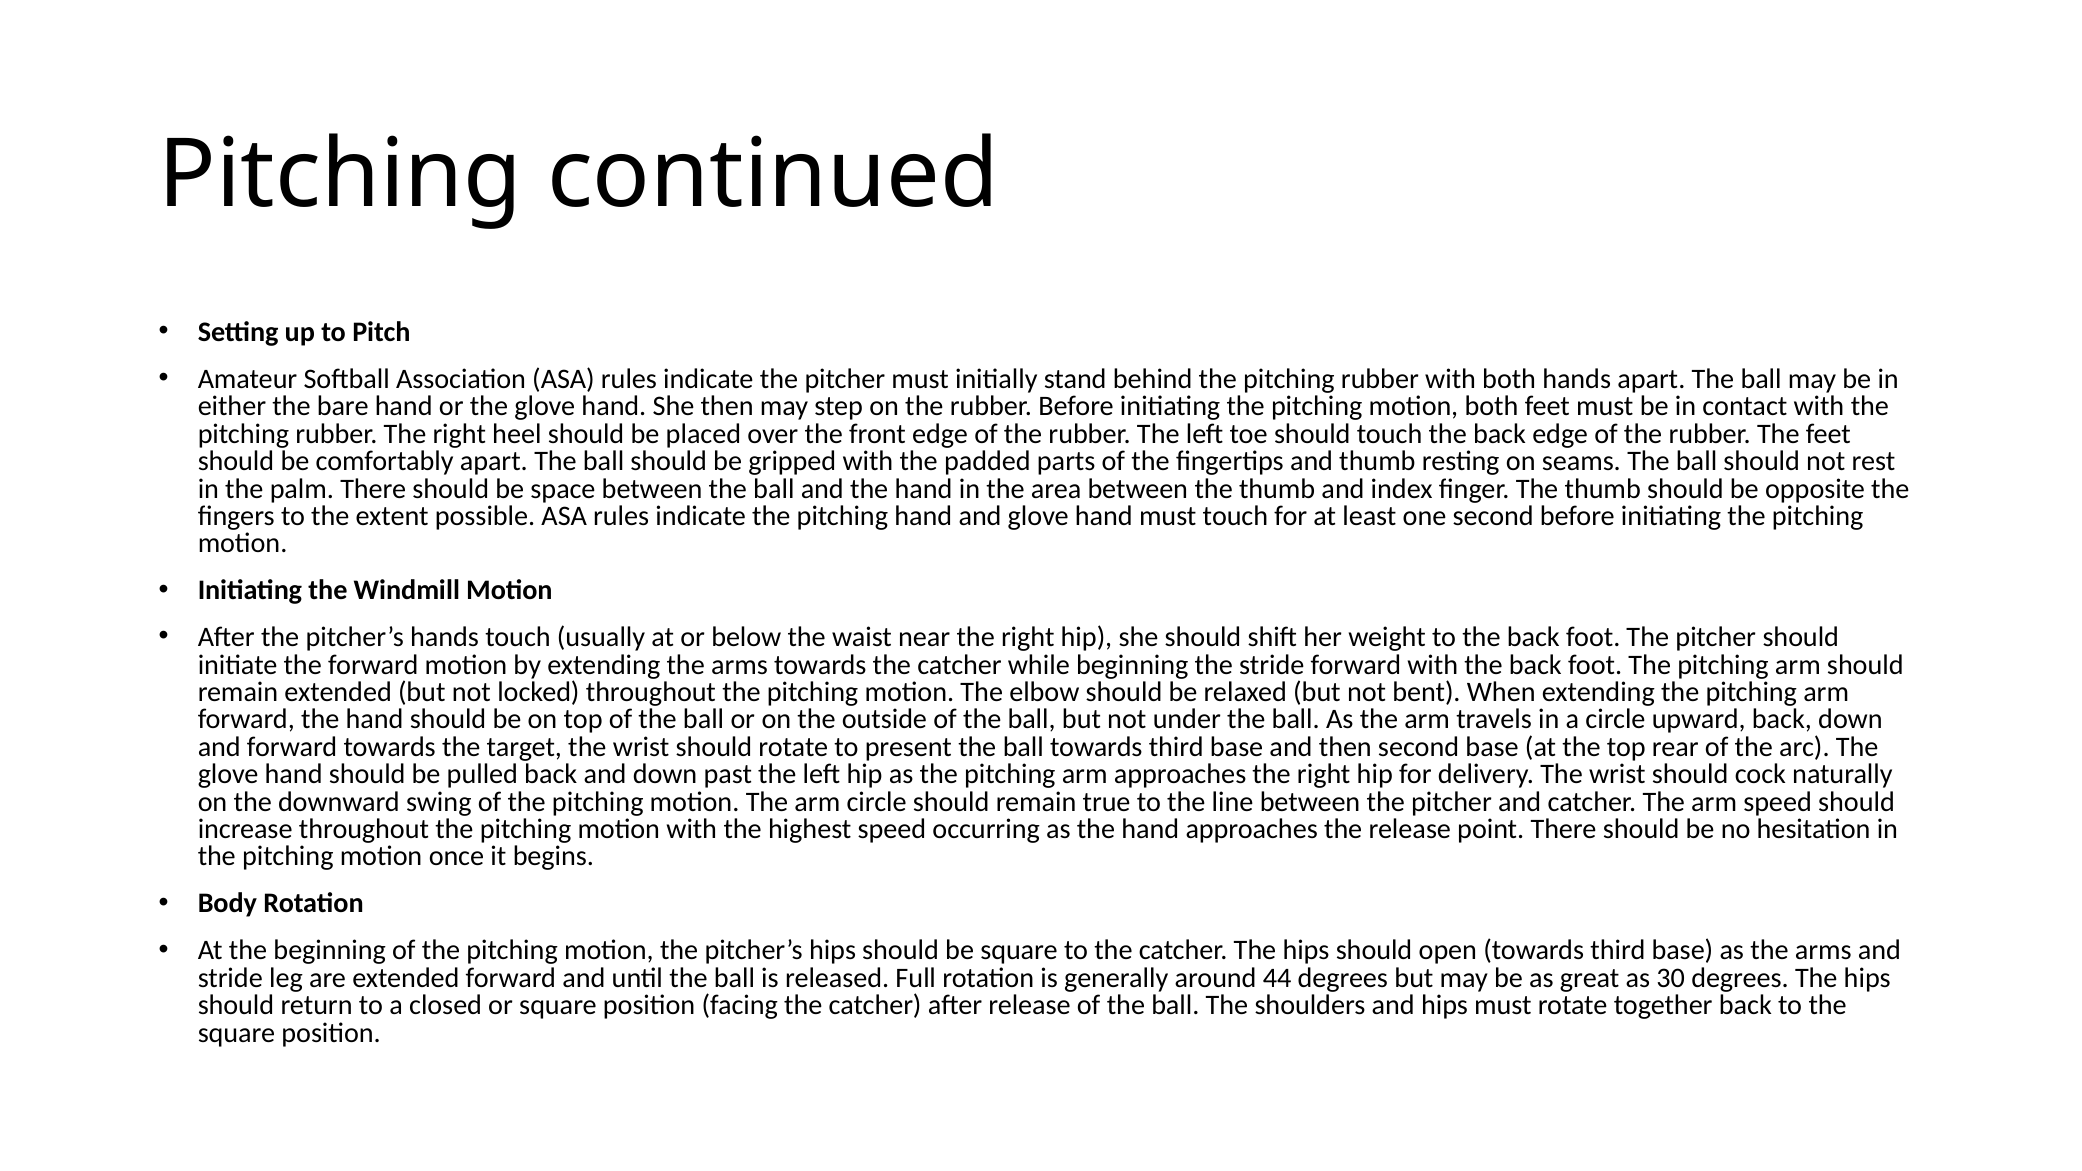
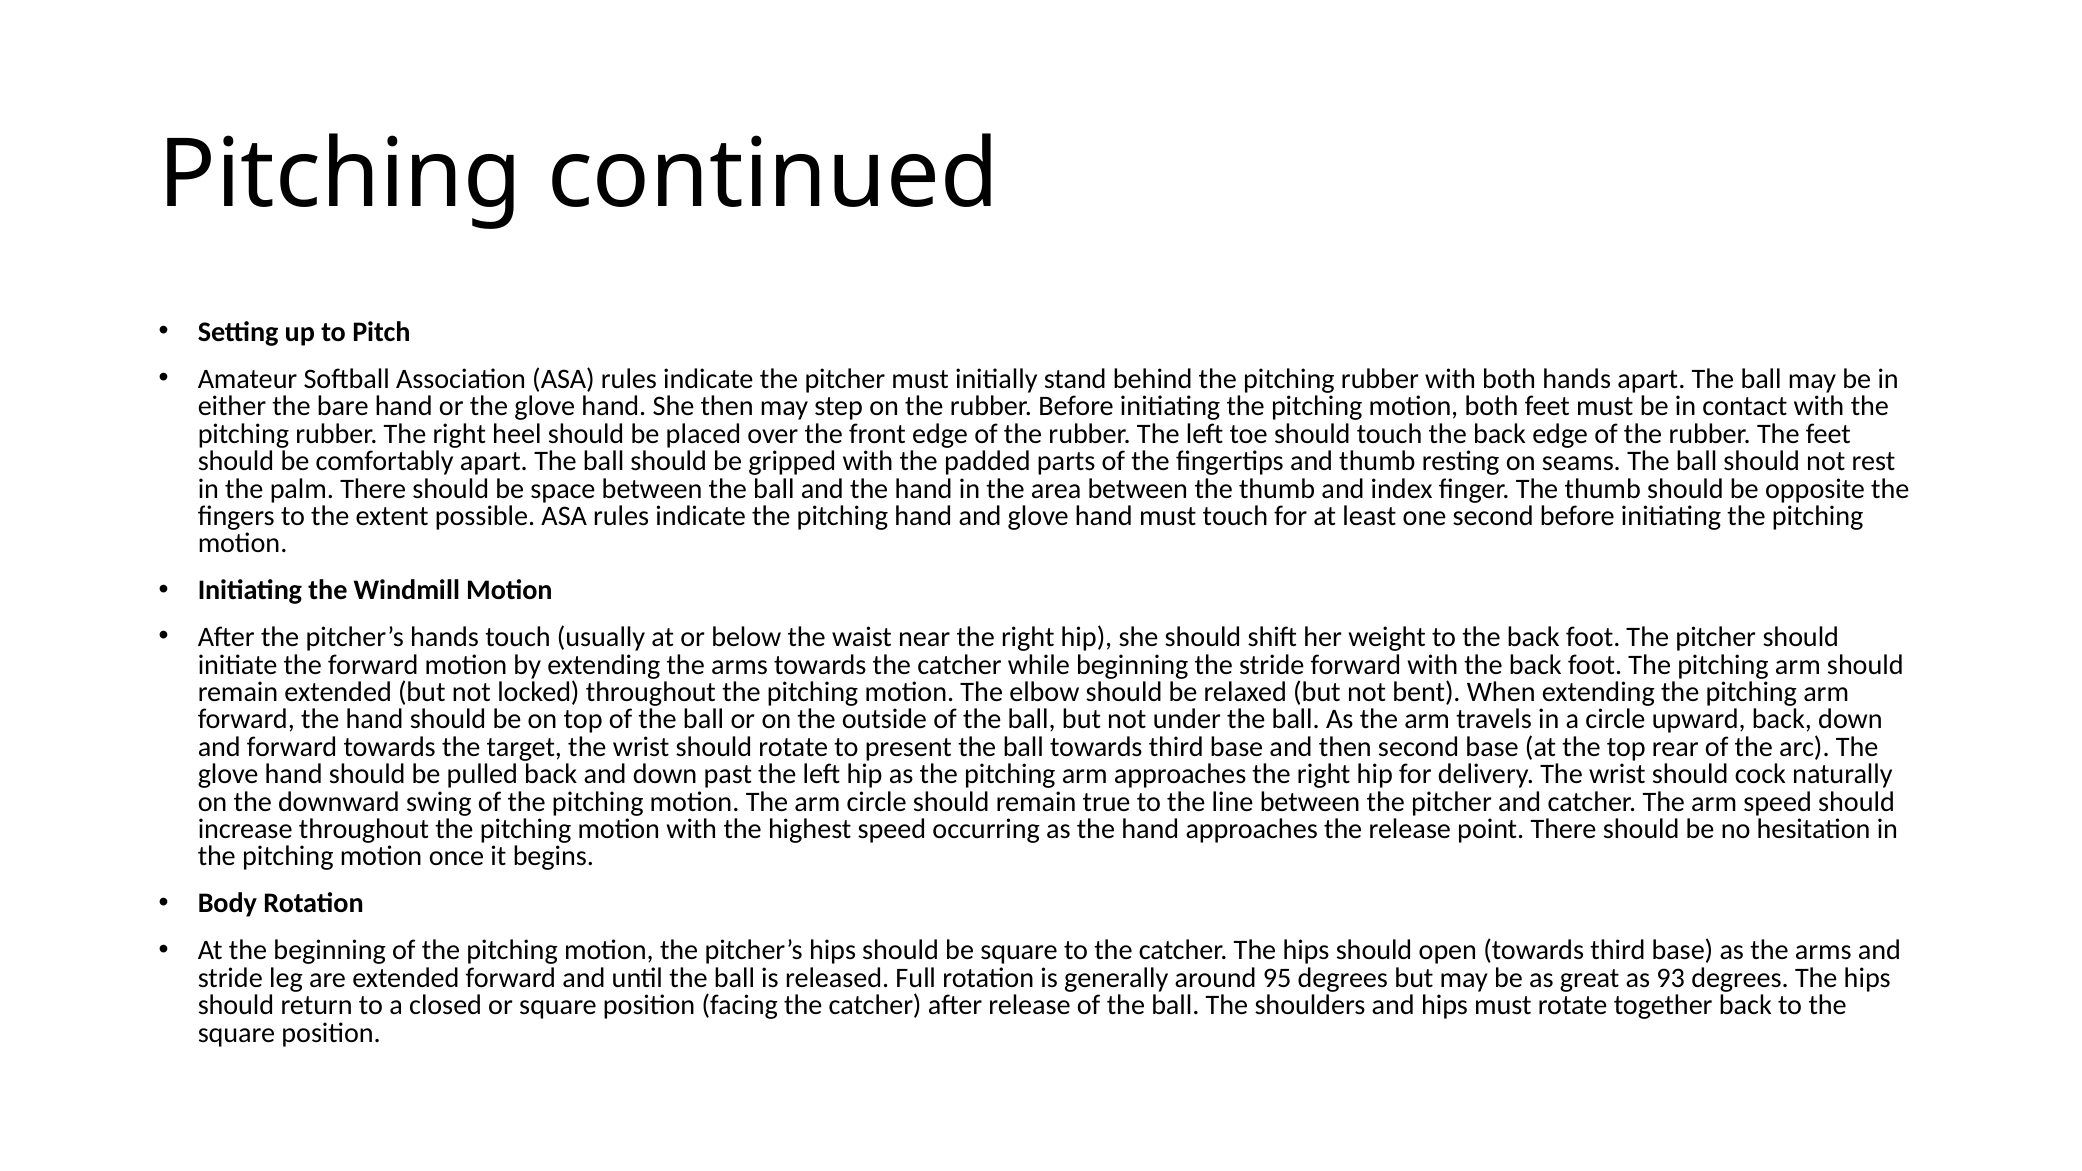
44: 44 -> 95
30: 30 -> 93
